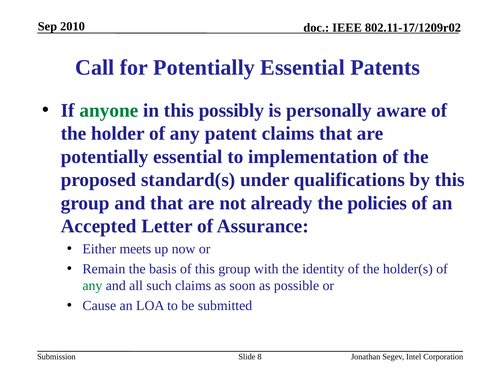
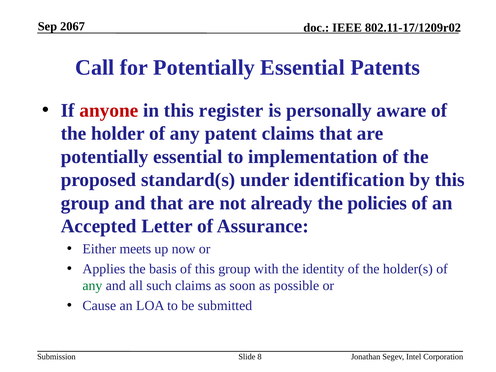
2010: 2010 -> 2067
anyone colour: green -> red
possibly: possibly -> register
qualifications: qualifications -> identification
Remain: Remain -> Applies
